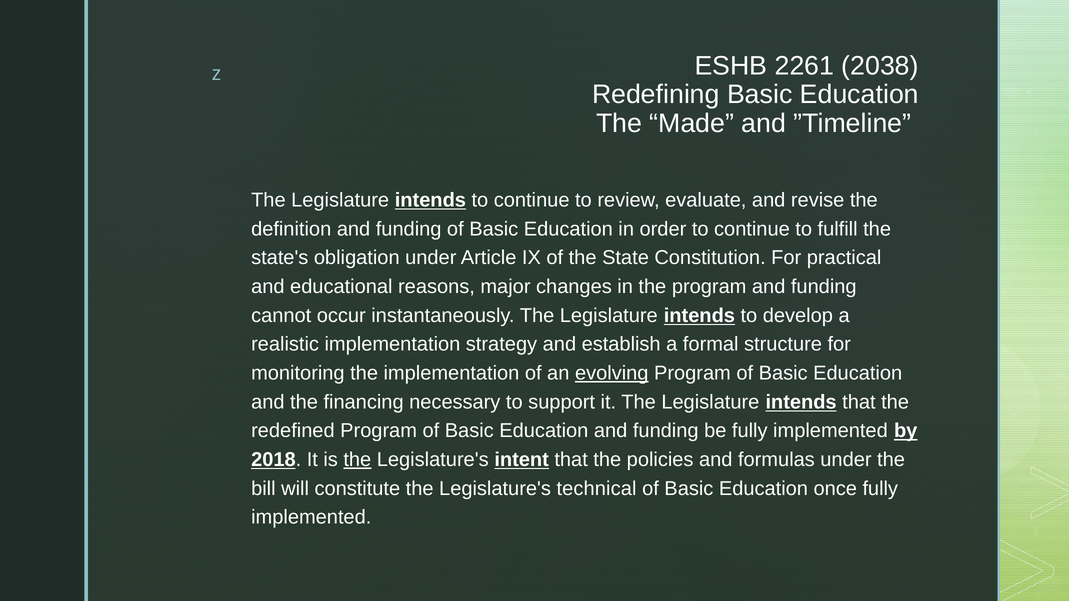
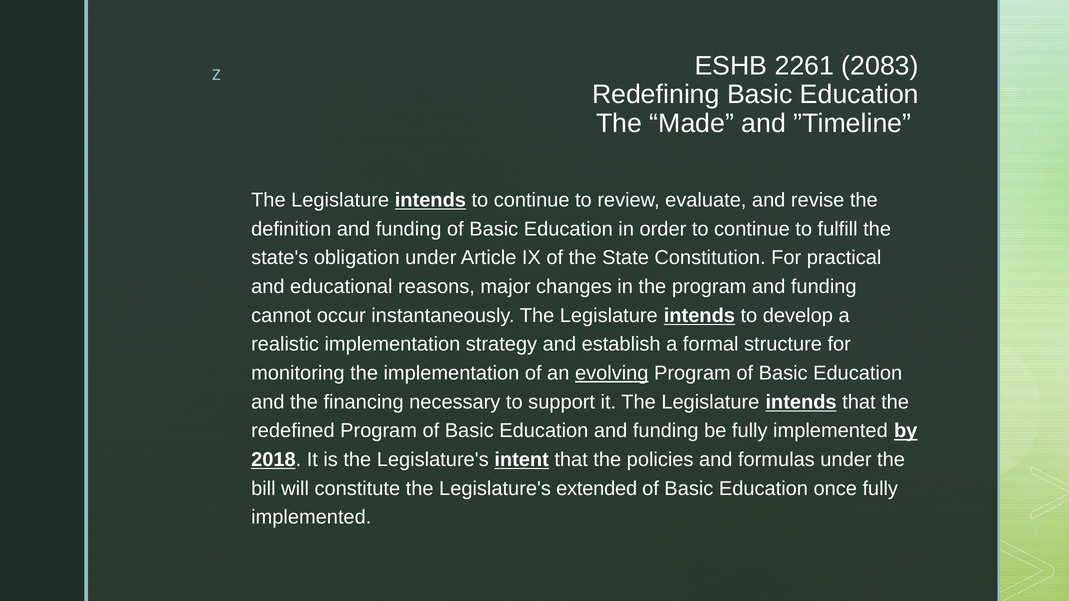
2038: 2038 -> 2083
the at (357, 460) underline: present -> none
technical: technical -> extended
